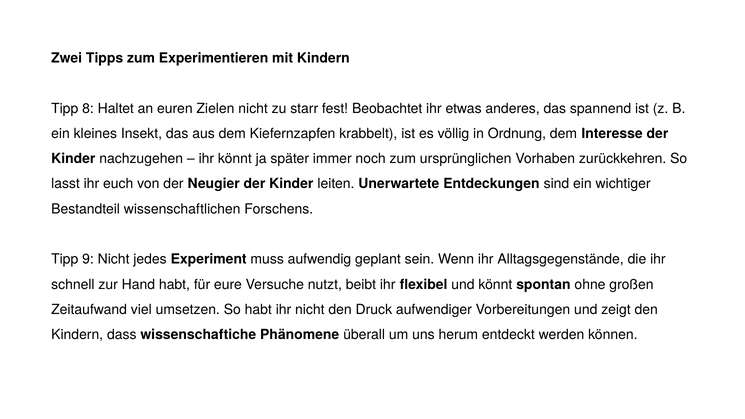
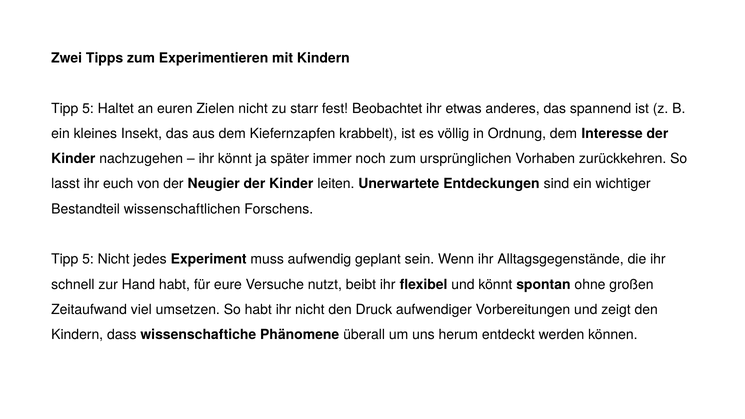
8 at (88, 108): 8 -> 5
9 at (88, 259): 9 -> 5
